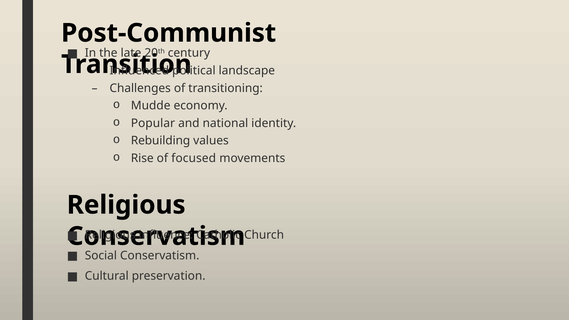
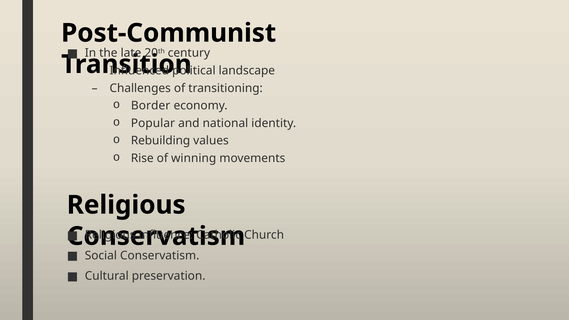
Mudde: Mudde -> Border
focused: focused -> winning
